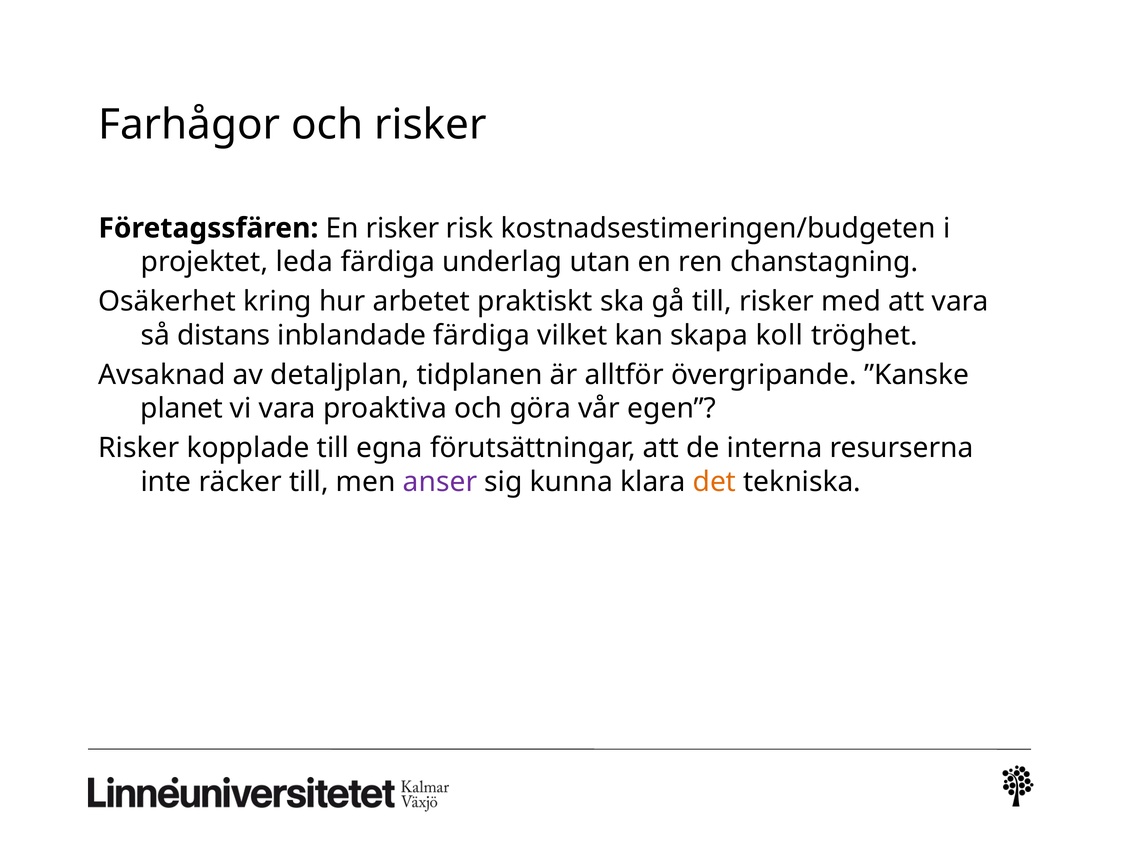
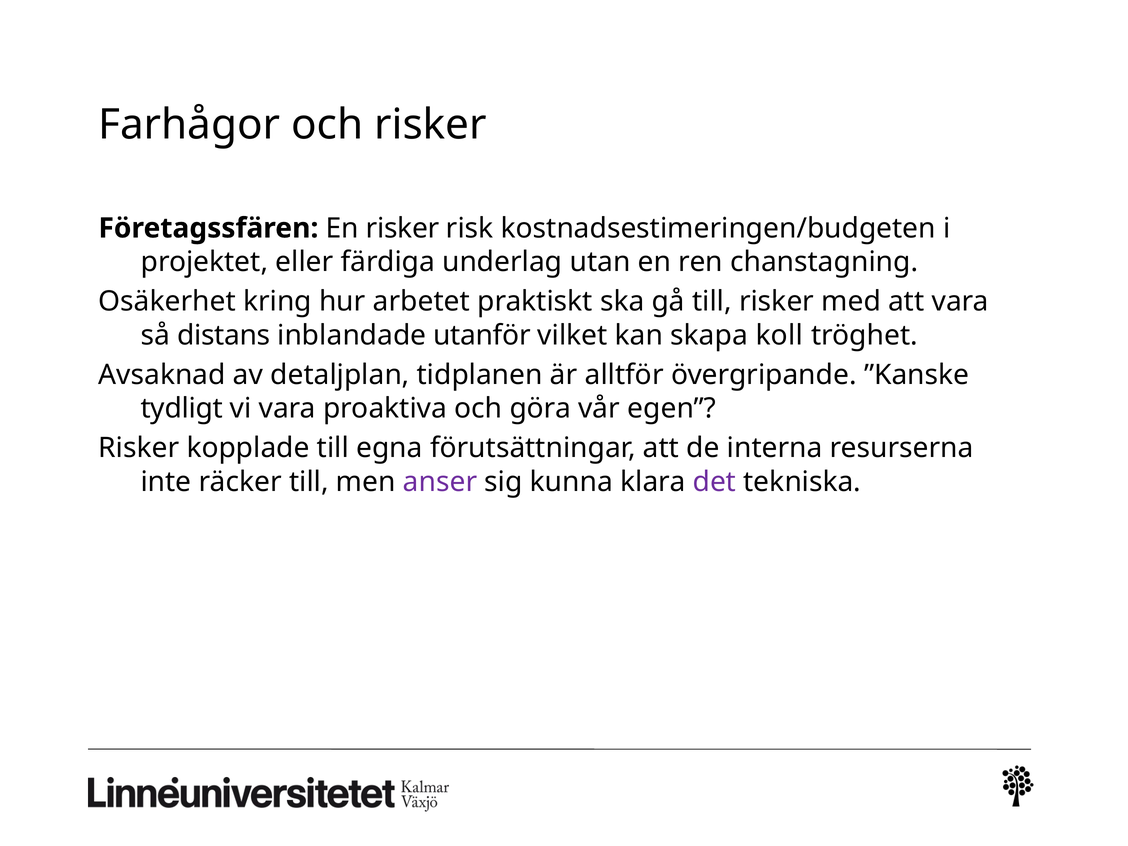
leda: leda -> eller
inblandade färdiga: färdiga -> utanför
planet: planet -> tydligt
det colour: orange -> purple
